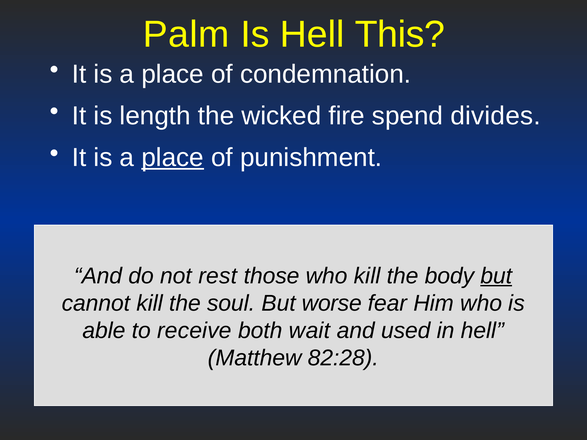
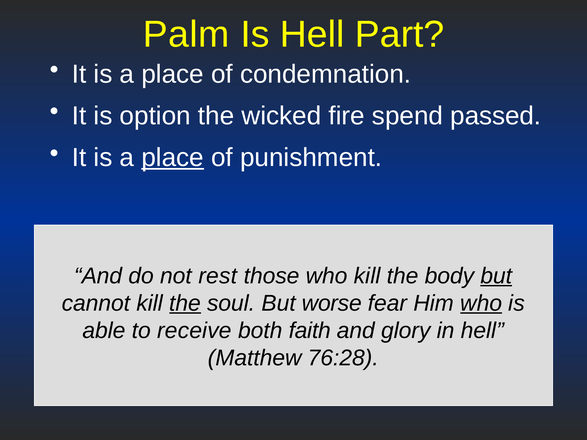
This: This -> Part
length: length -> option
divides: divides -> passed
the at (185, 303) underline: none -> present
who at (481, 303) underline: none -> present
wait: wait -> faith
used: used -> glory
82:28: 82:28 -> 76:28
